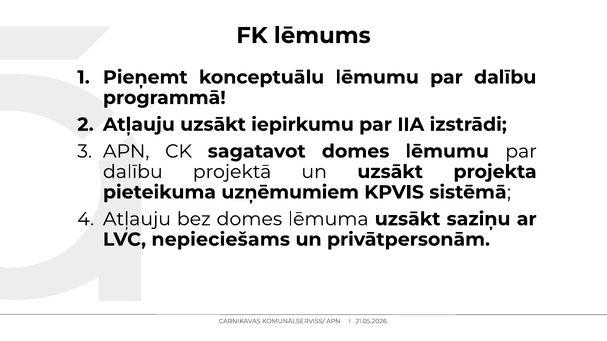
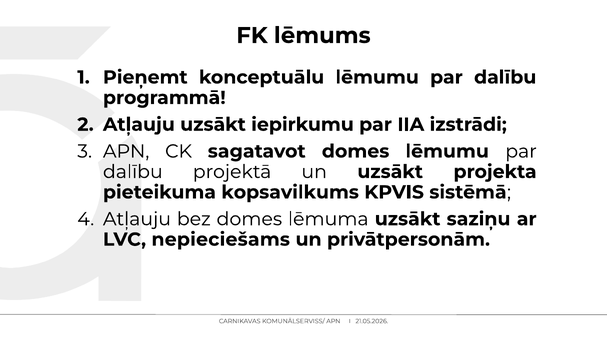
uzņēmumiem: uzņēmumiem -> kopsavilkums
